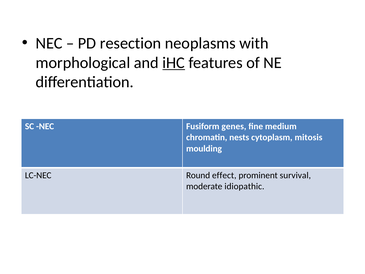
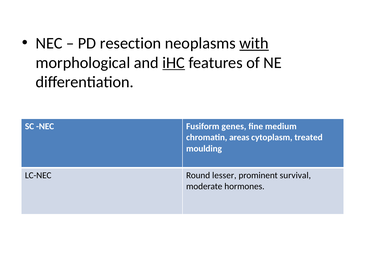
with underline: none -> present
nests: nests -> areas
mitosis: mitosis -> treated
effect: effect -> lesser
idiopathic: idiopathic -> hormones
